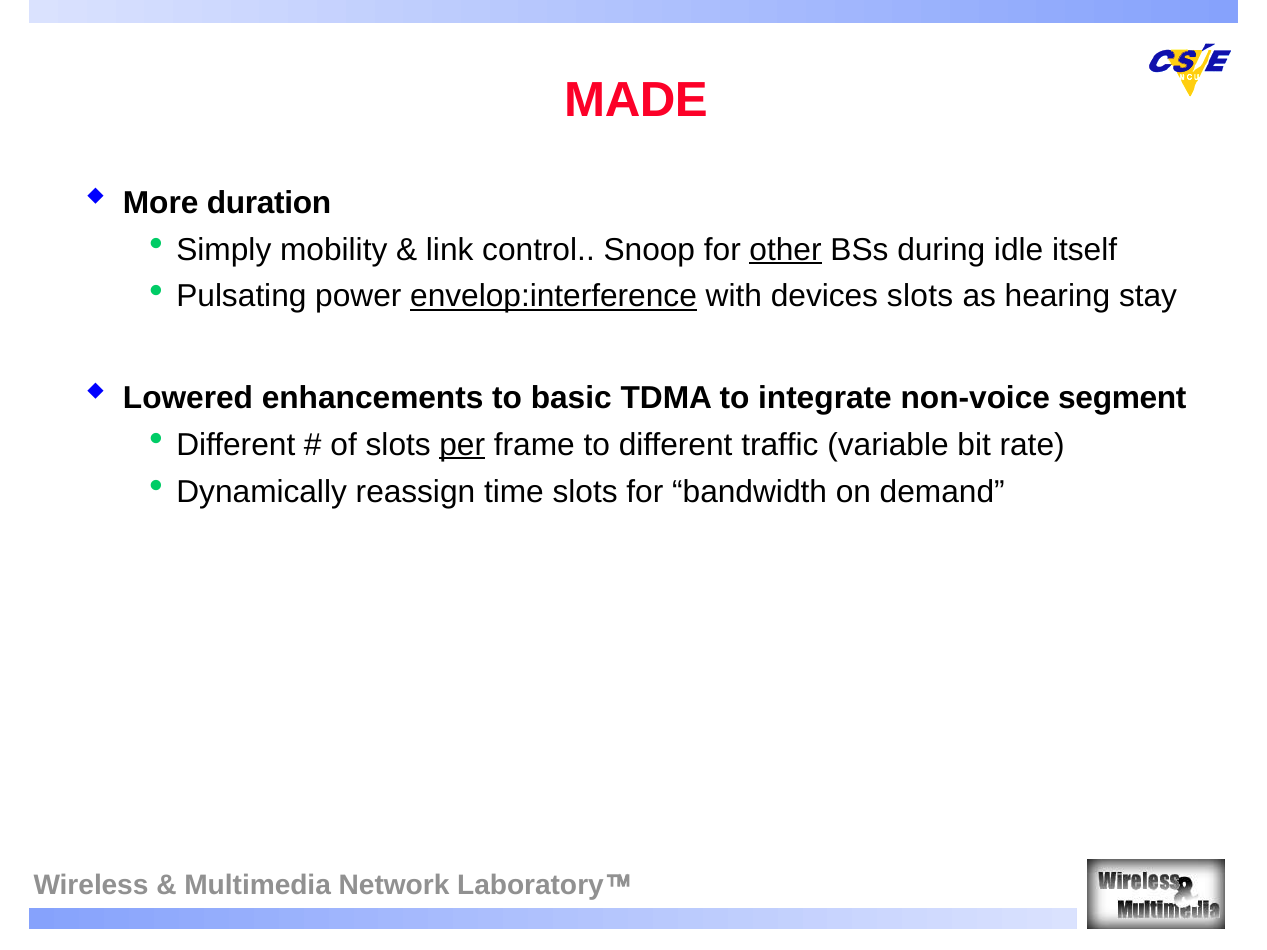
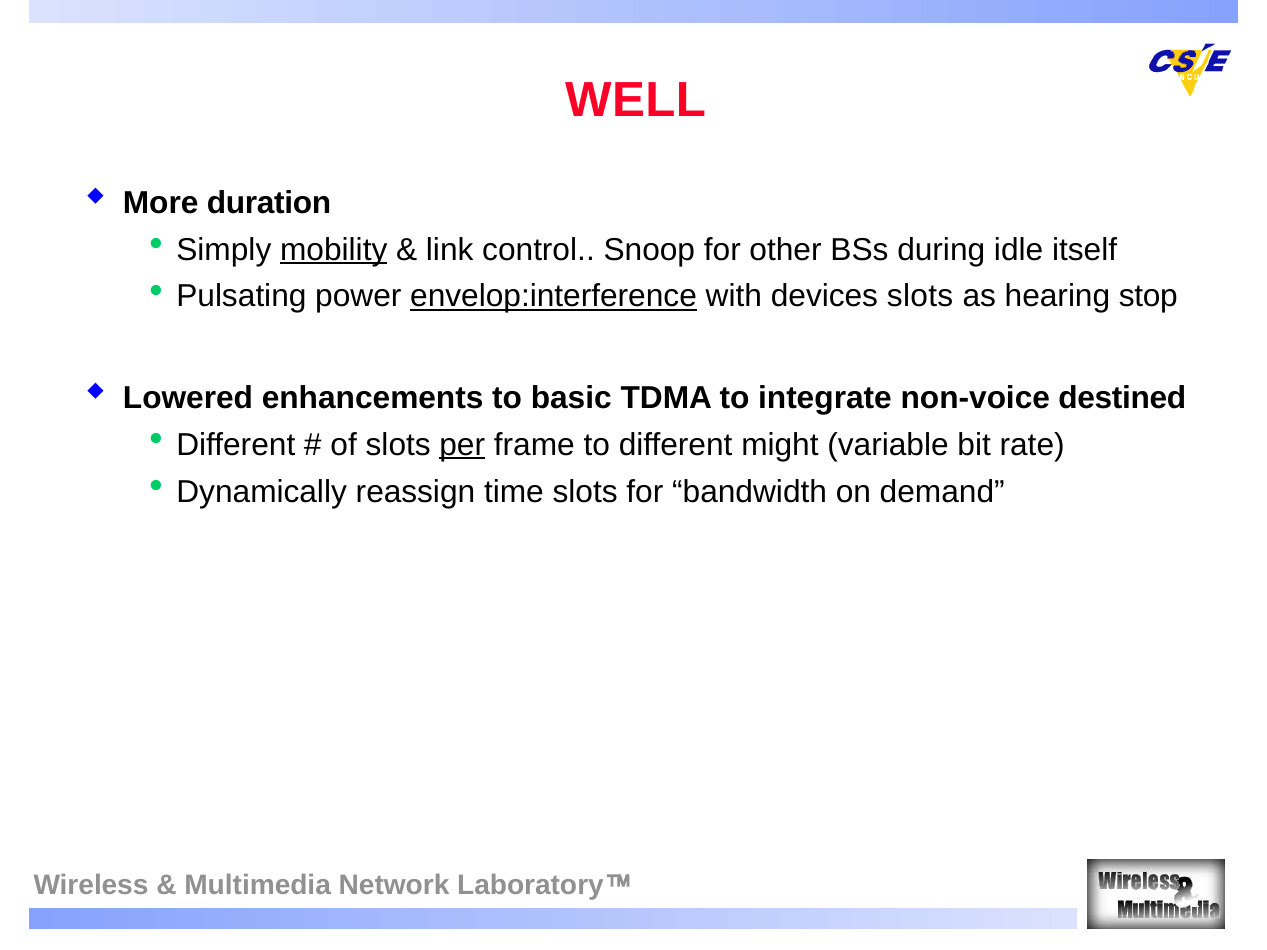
MADE: MADE -> WELL
mobility underline: none -> present
other underline: present -> none
stay: stay -> stop
segment: segment -> destined
traffic: traffic -> might
